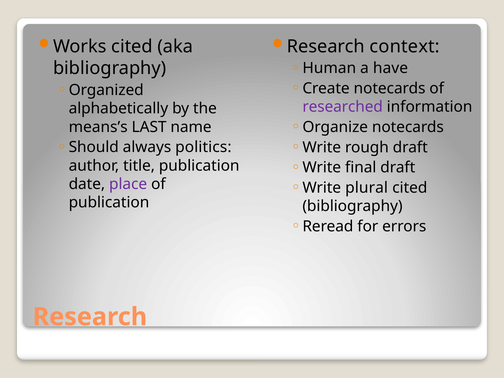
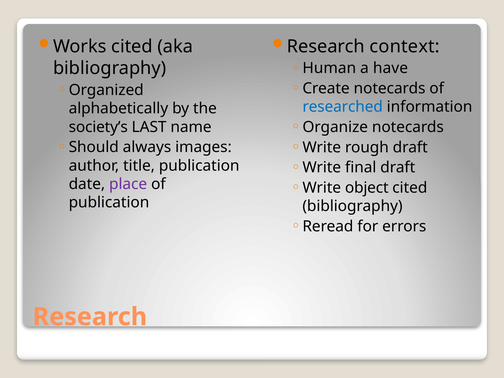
researched colour: purple -> blue
means’s: means’s -> society’s
politics: politics -> images
plural: plural -> object
